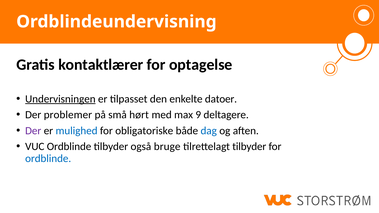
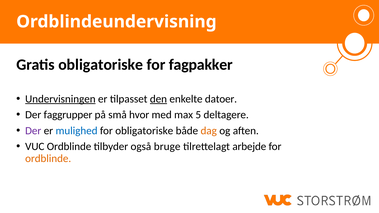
Gratis kontaktlærer: kontaktlærer -> obligatoriske
optagelse: optagelse -> fagpakker
den underline: none -> present
problemer: problemer -> faggrupper
hørt: hørt -> hvor
9: 9 -> 5
dag colour: blue -> orange
tilrettelagt tilbyder: tilbyder -> arbejde
ordblinde at (48, 159) colour: blue -> orange
